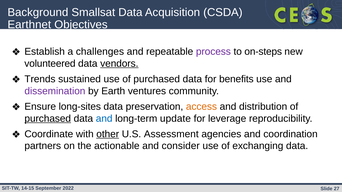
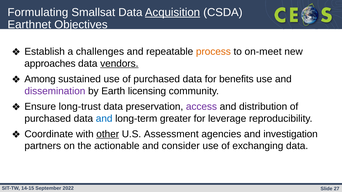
Background: Background -> Formulating
Acquisition underline: none -> present
process colour: purple -> orange
on-steps: on-steps -> on-meet
volunteered: volunteered -> approaches
Trends: Trends -> Among
ventures: ventures -> licensing
long-sites: long-sites -> long-trust
access colour: orange -> purple
purchased at (48, 119) underline: present -> none
update: update -> greater
coordination: coordination -> investigation
